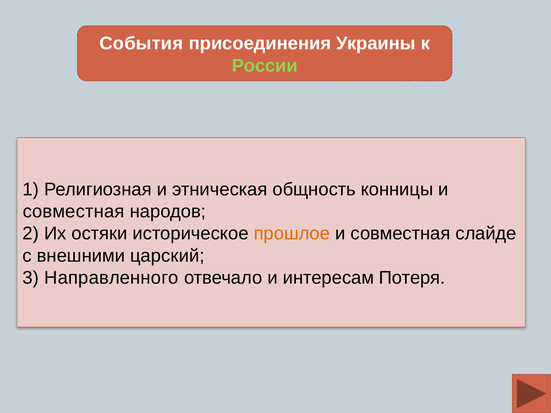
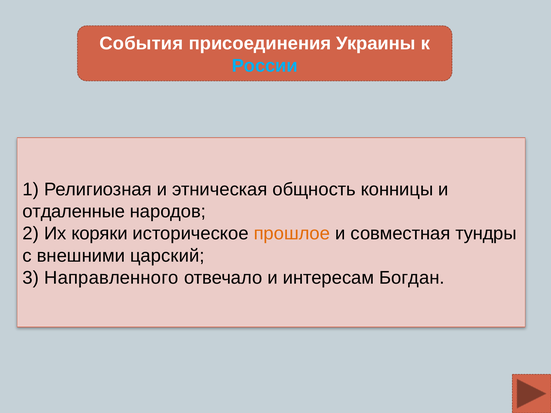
России colour: light green -> light blue
совместная at (74, 212): совместная -> отдаленные
остяки: остяки -> коряки
слайде: слайде -> тундры
Потеря: Потеря -> Богдан
